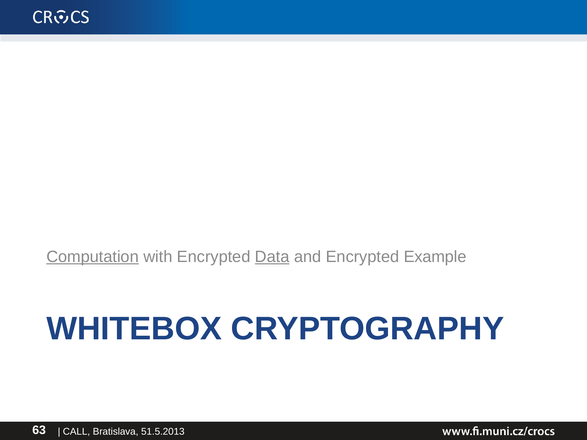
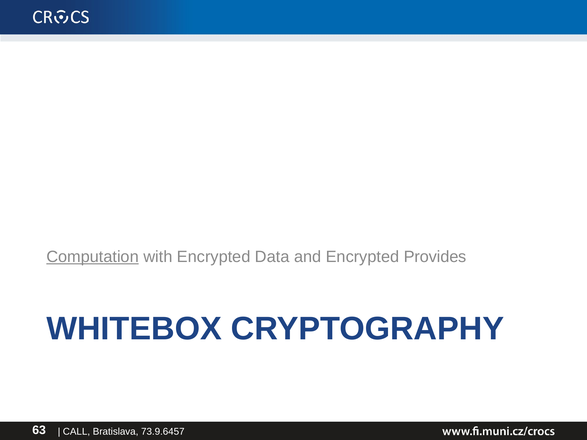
Data underline: present -> none
Example: Example -> Provides
51.5.2013: 51.5.2013 -> 73.9.6457
